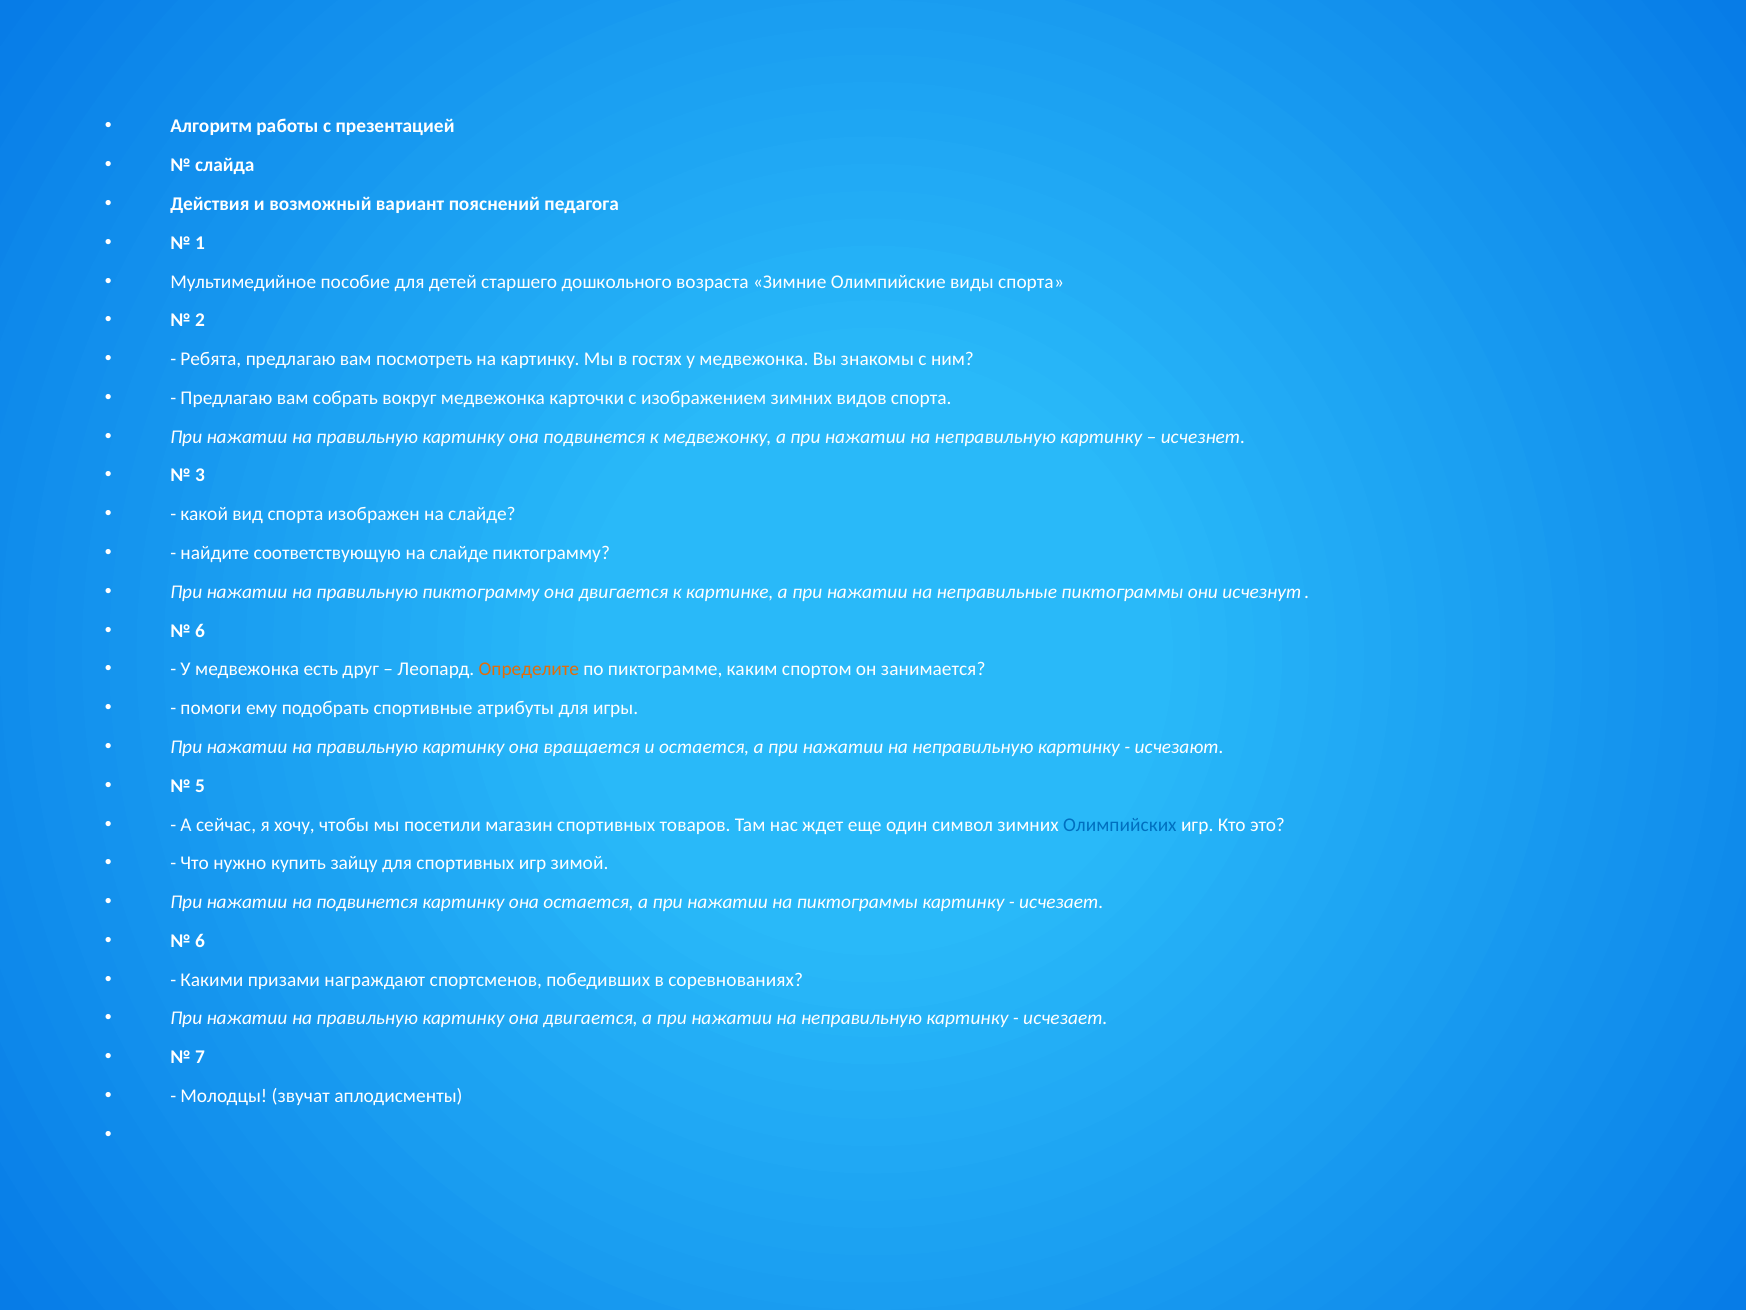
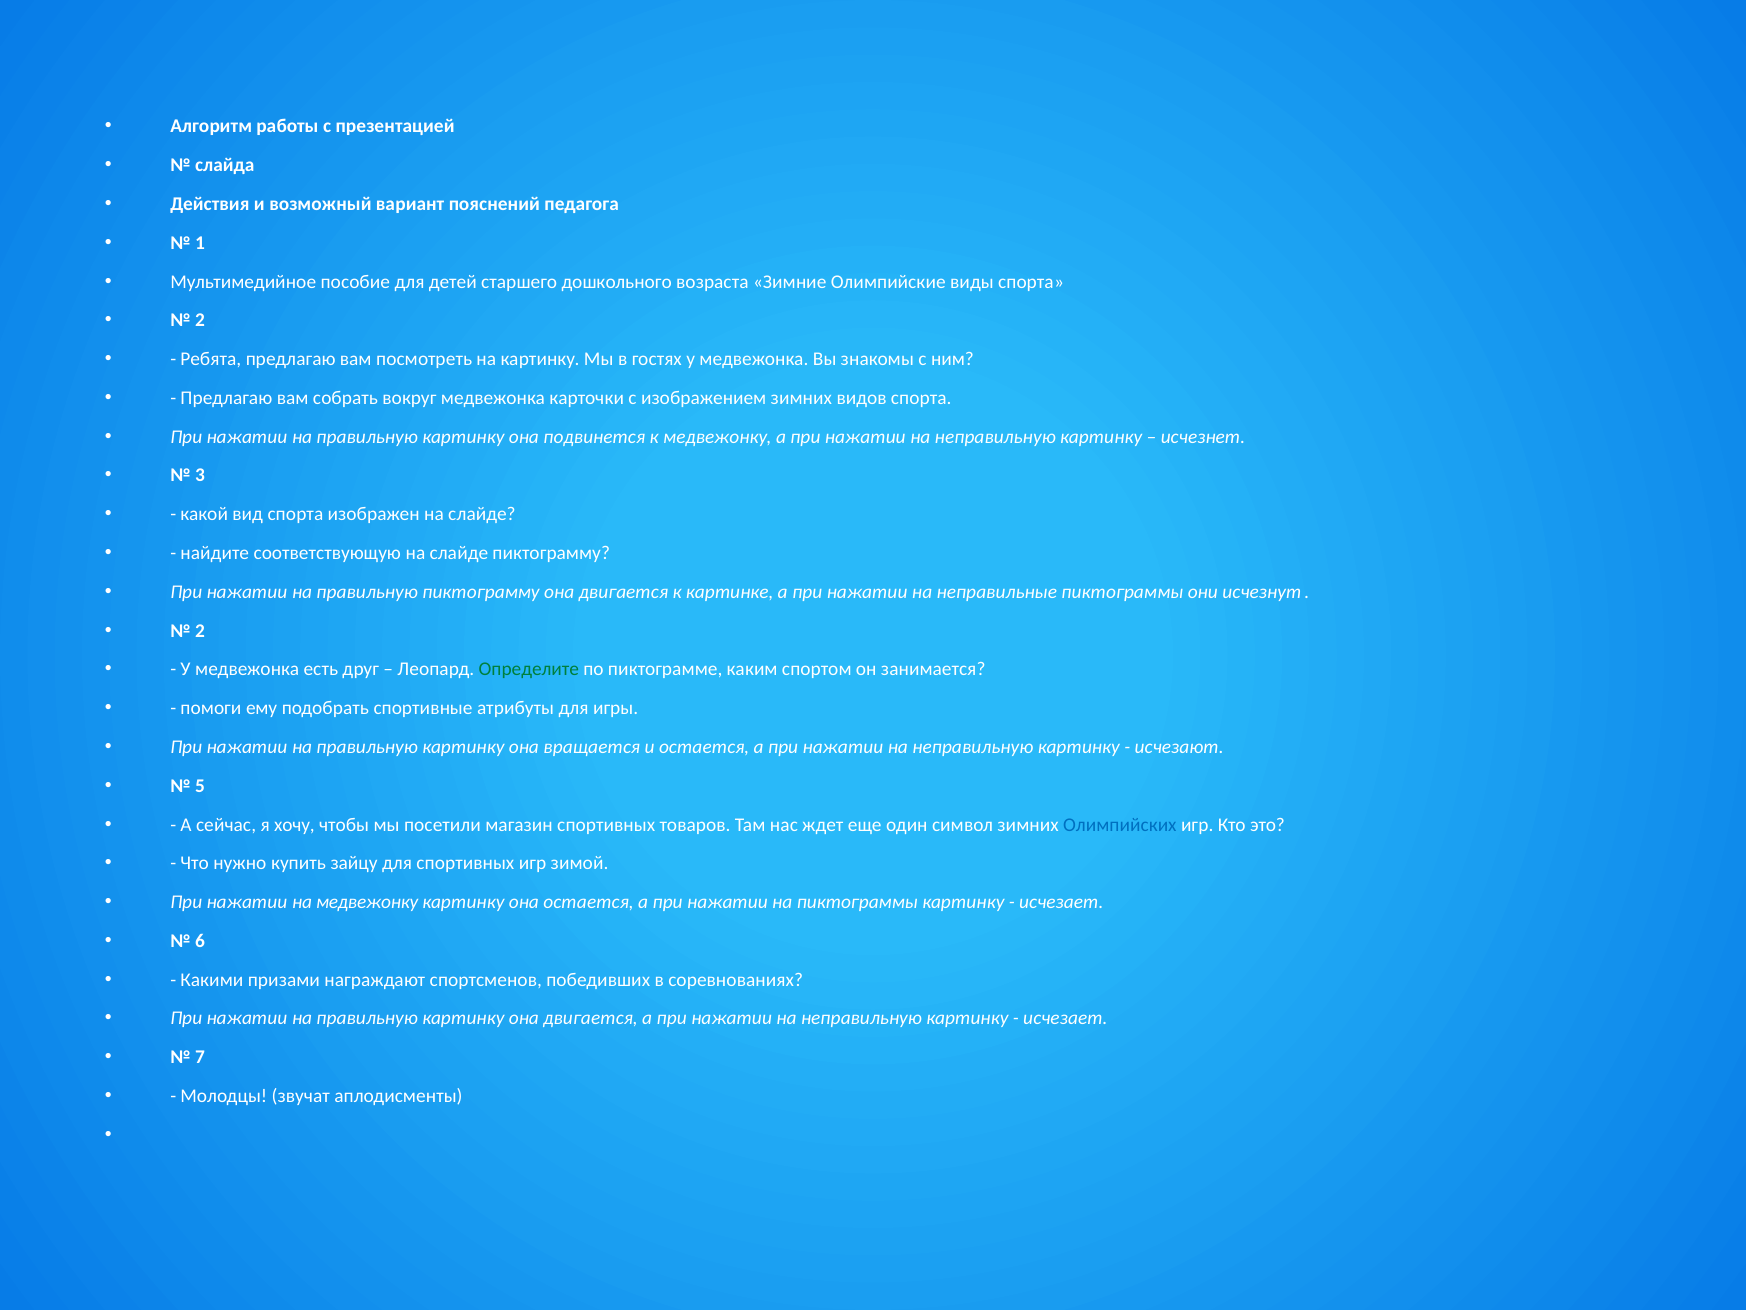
6 at (200, 630): 6 -> 2
Определите colour: orange -> green
на подвинется: подвинется -> медвежонку
